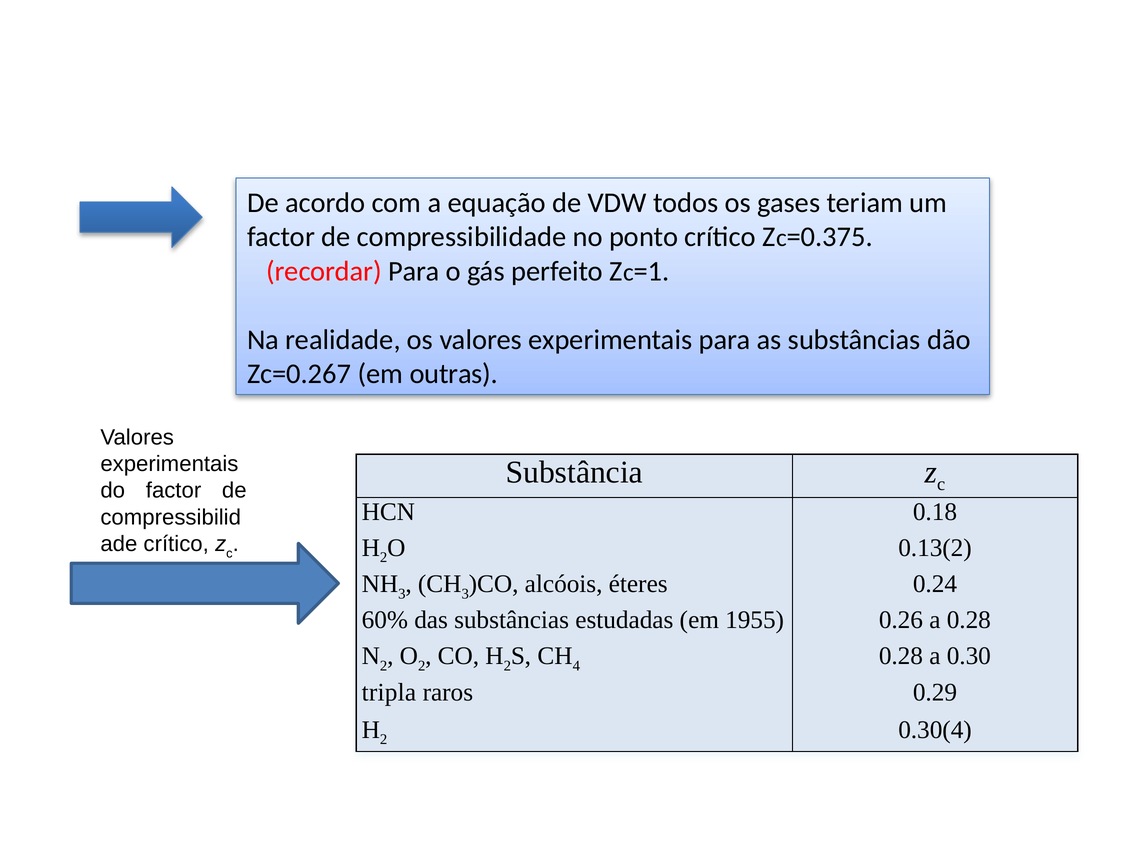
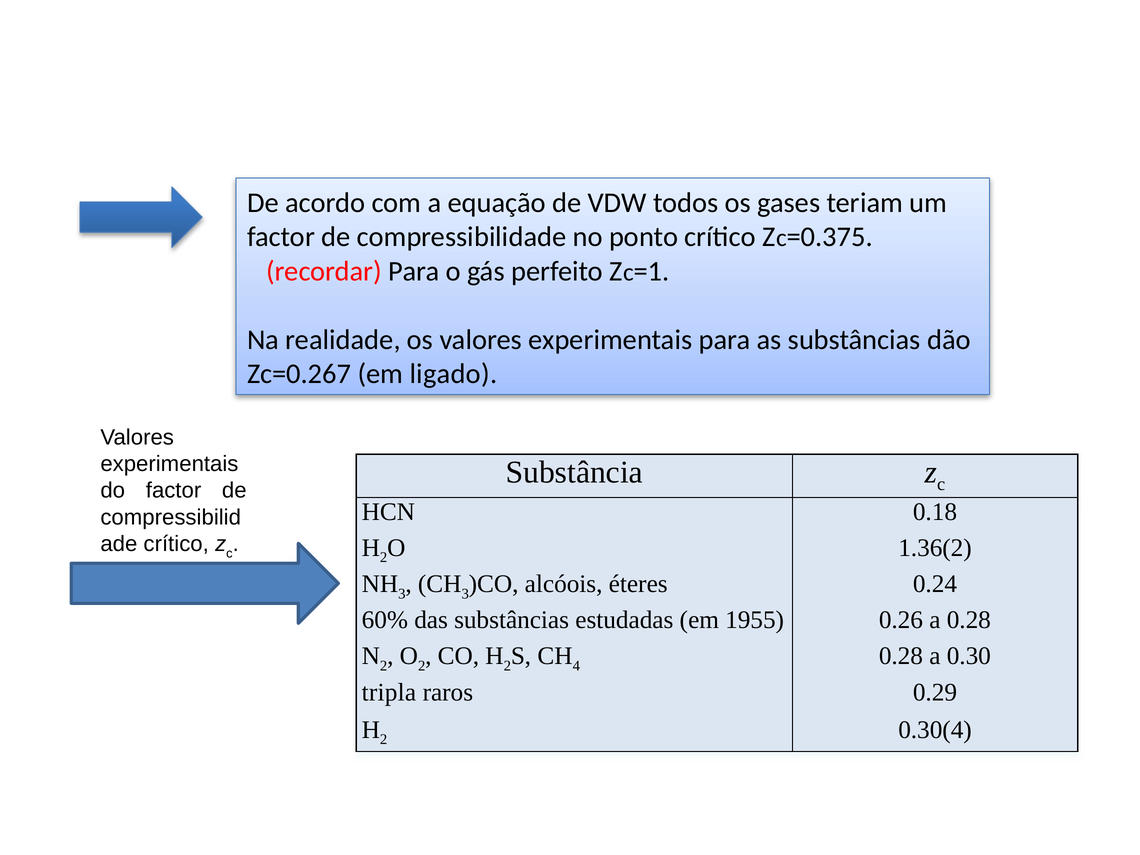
outras: outras -> ligado
0.13(2: 0.13(2 -> 1.36(2
